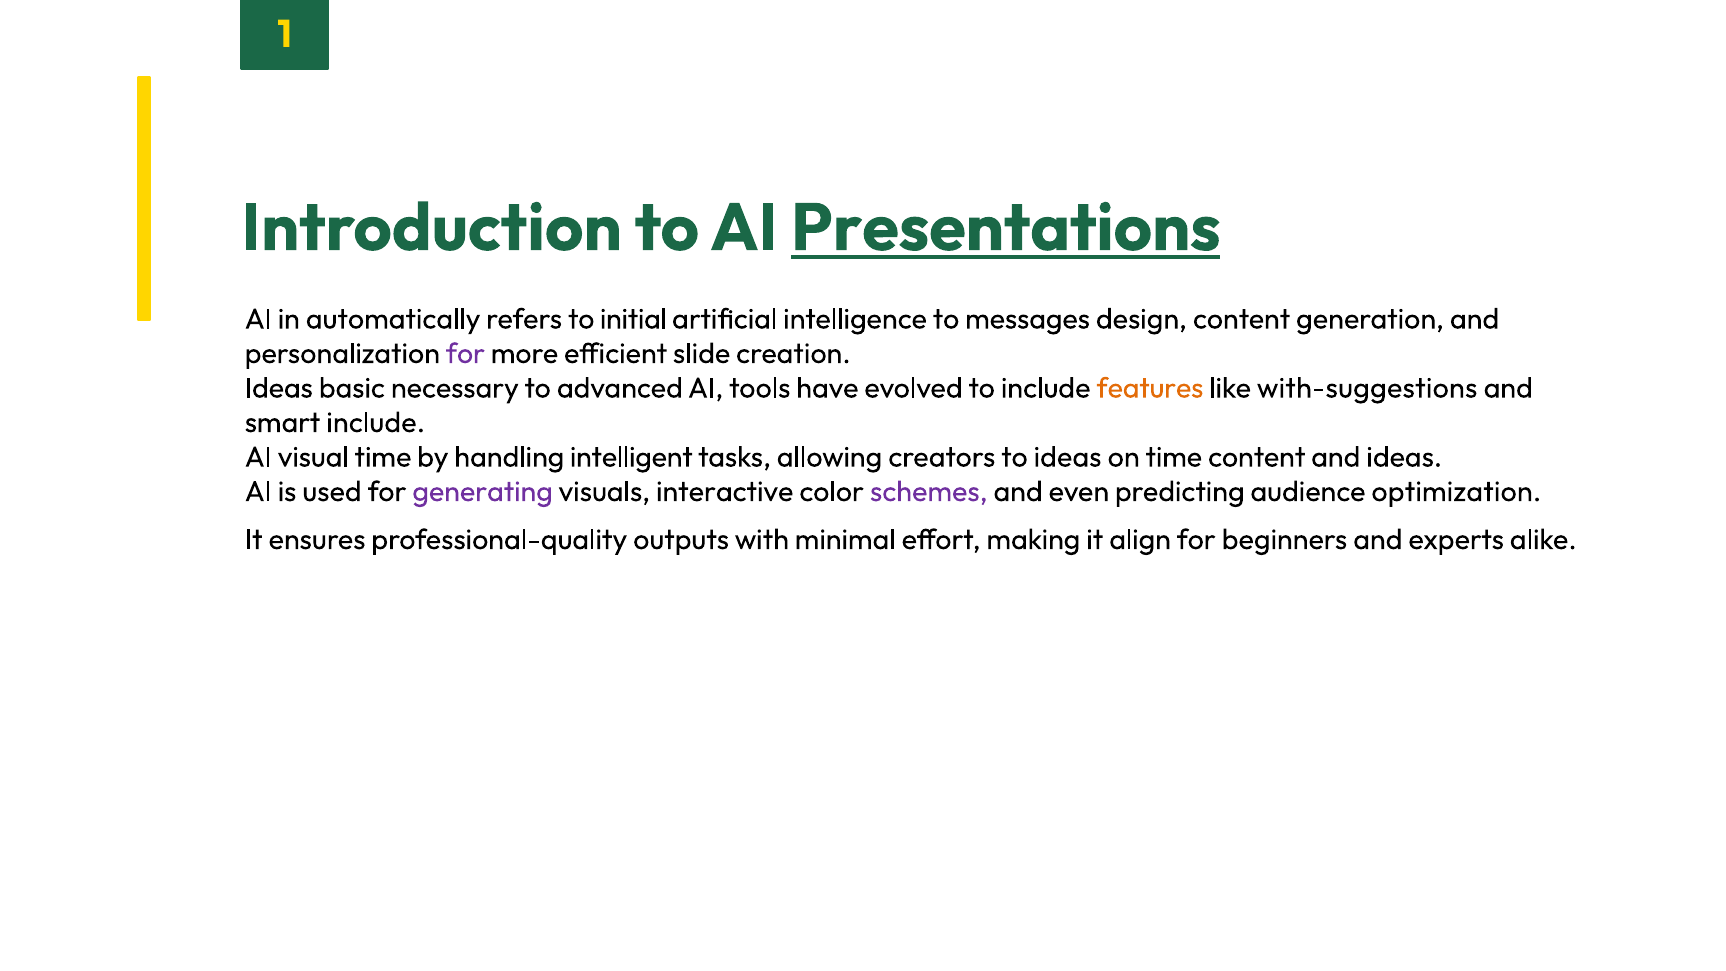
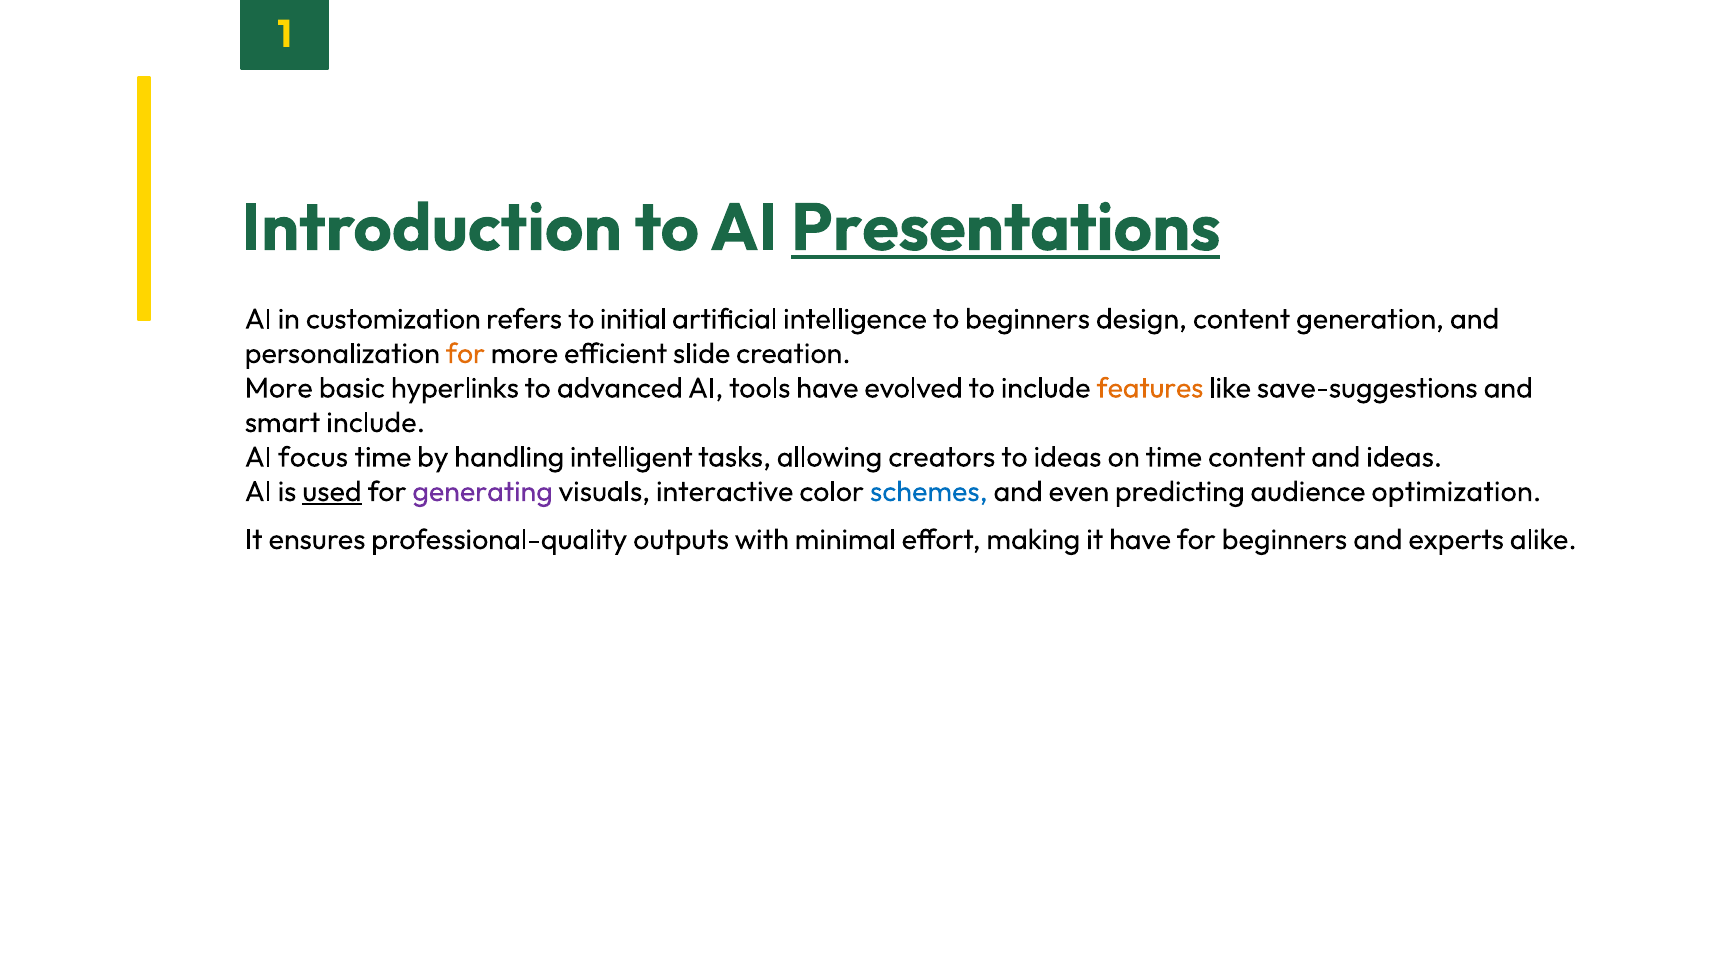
automatically: automatically -> customization
to messages: messages -> beginners
for at (465, 354) colour: purple -> orange
Ideas at (279, 388): Ideas -> More
necessary: necessary -> hyperlinks
with-suggestions: with-suggestions -> save-suggestions
visual: visual -> focus
used underline: none -> present
schemes colour: purple -> blue
it align: align -> have
